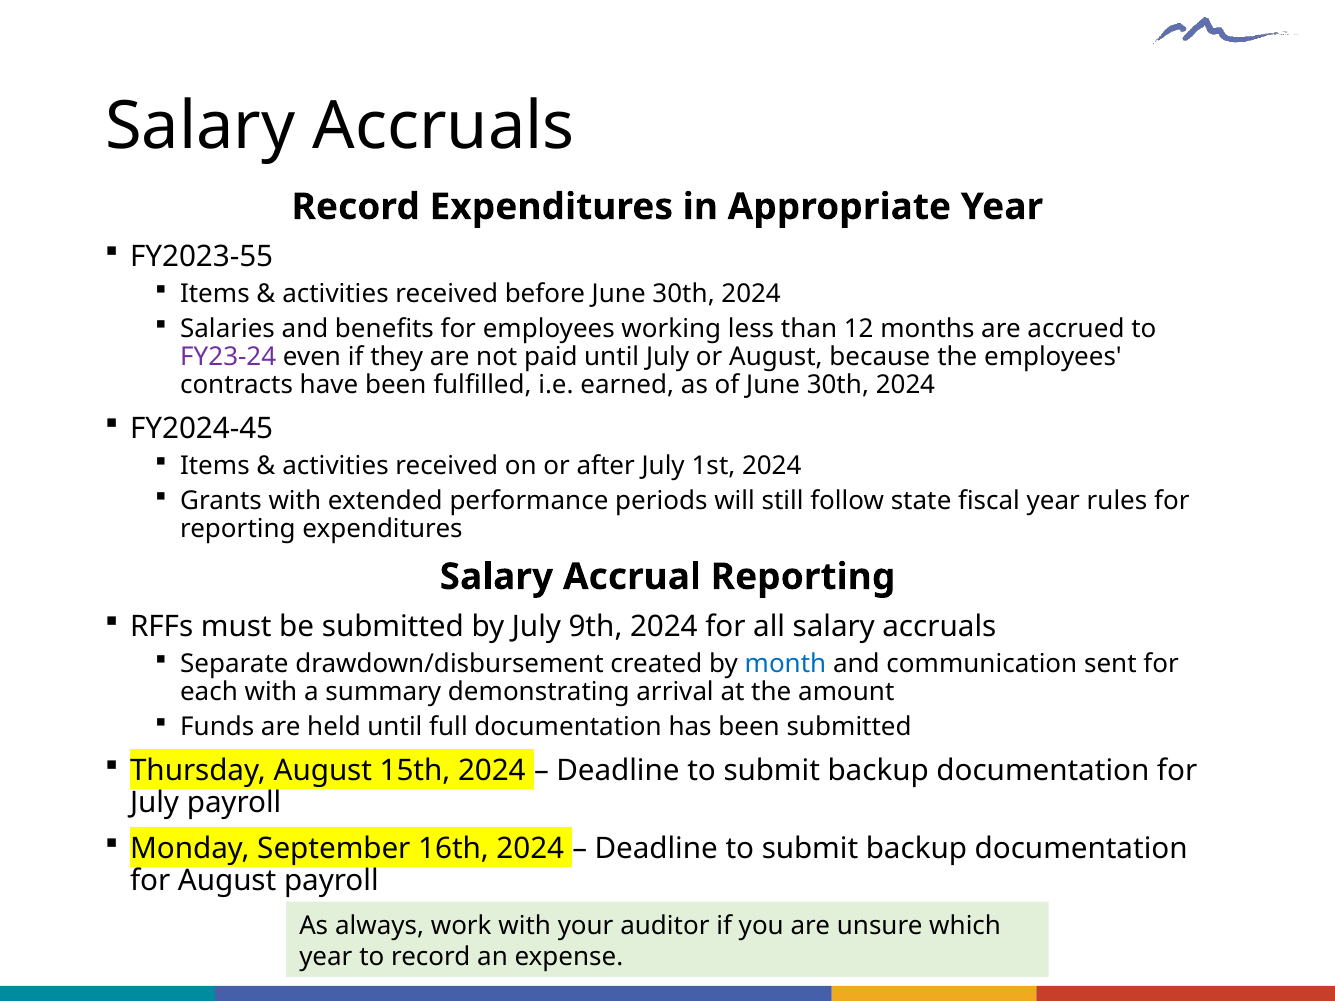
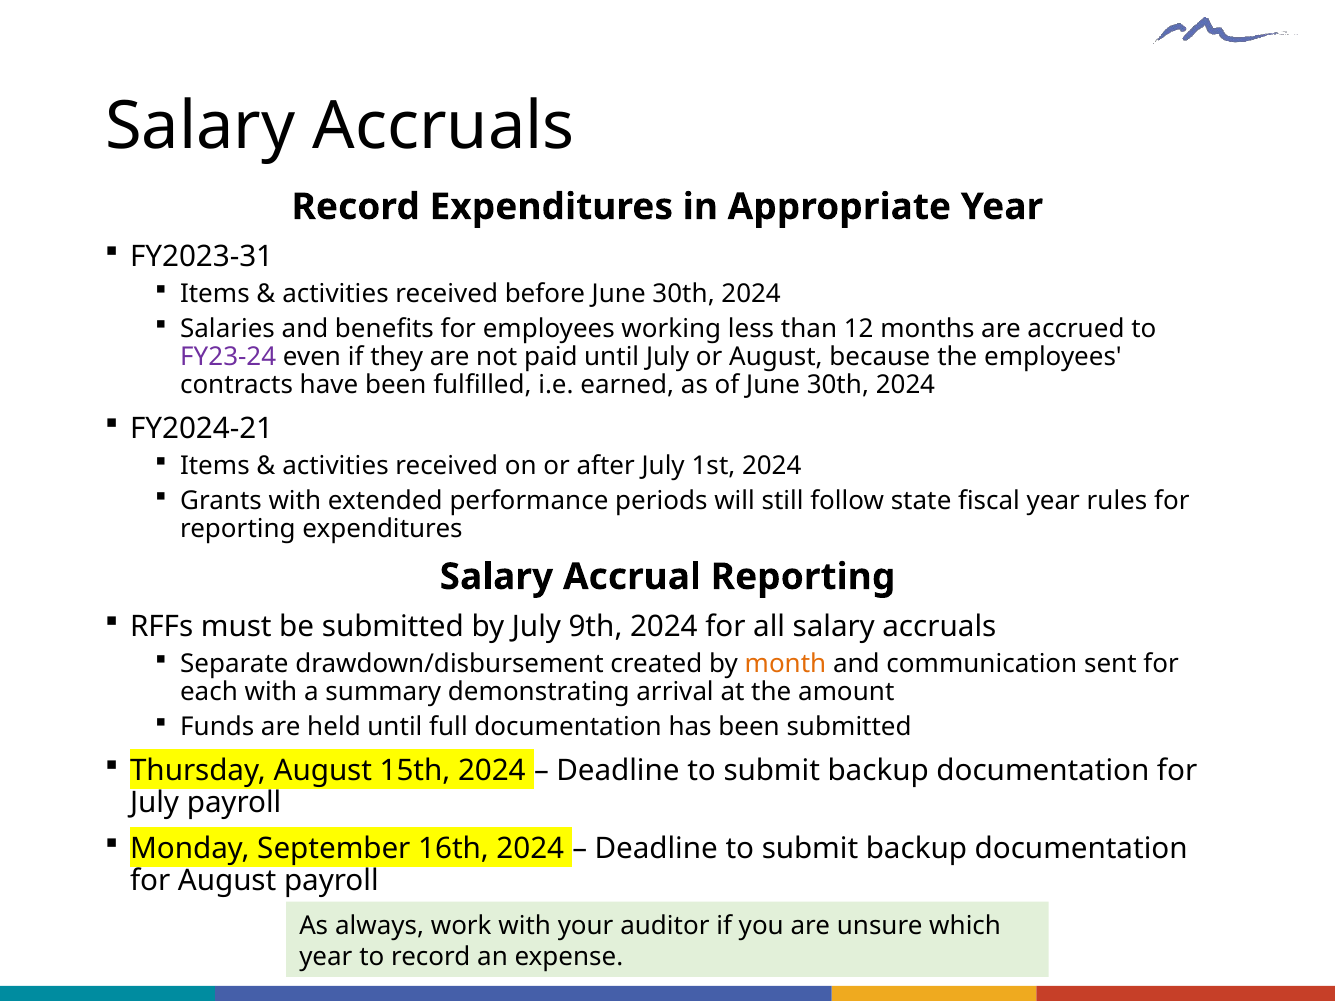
FY2023-55: FY2023-55 -> FY2023-31
FY2024-45: FY2024-45 -> FY2024-21
month colour: blue -> orange
